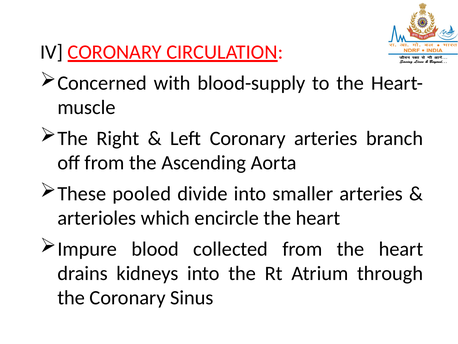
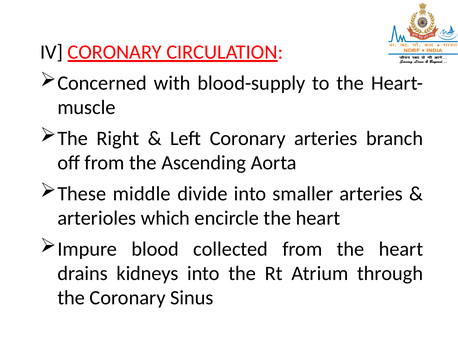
pooled: pooled -> middle
